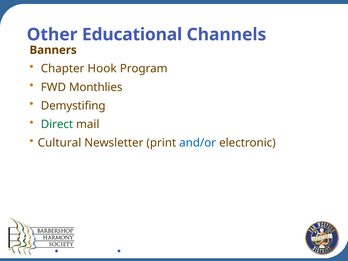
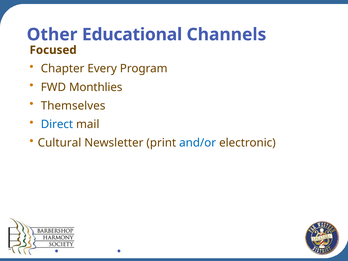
Banners: Banners -> Focused
Hook: Hook -> Every
Demystifing: Demystifing -> Themselves
Direct colour: green -> blue
